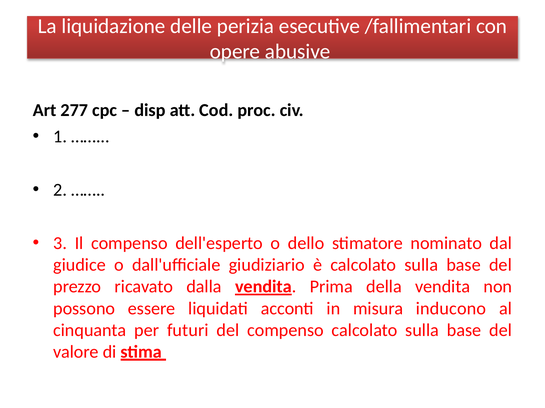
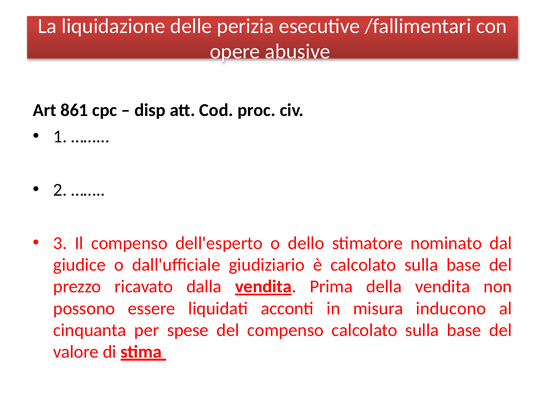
277: 277 -> 861
futuri: futuri -> spese
